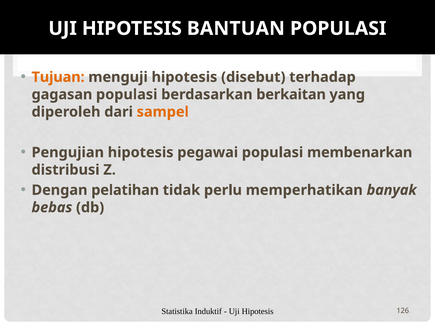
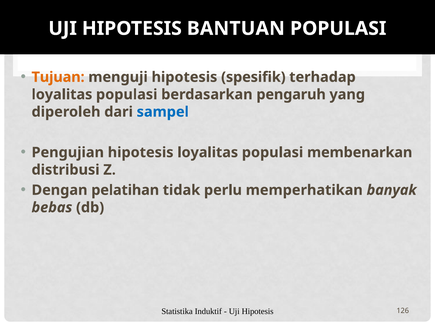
disebut: disebut -> spesifik
gagasan at (62, 95): gagasan -> loyalitas
berkaitan: berkaitan -> pengaruh
sampel colour: orange -> blue
hipotesis pegawai: pegawai -> loyalitas
